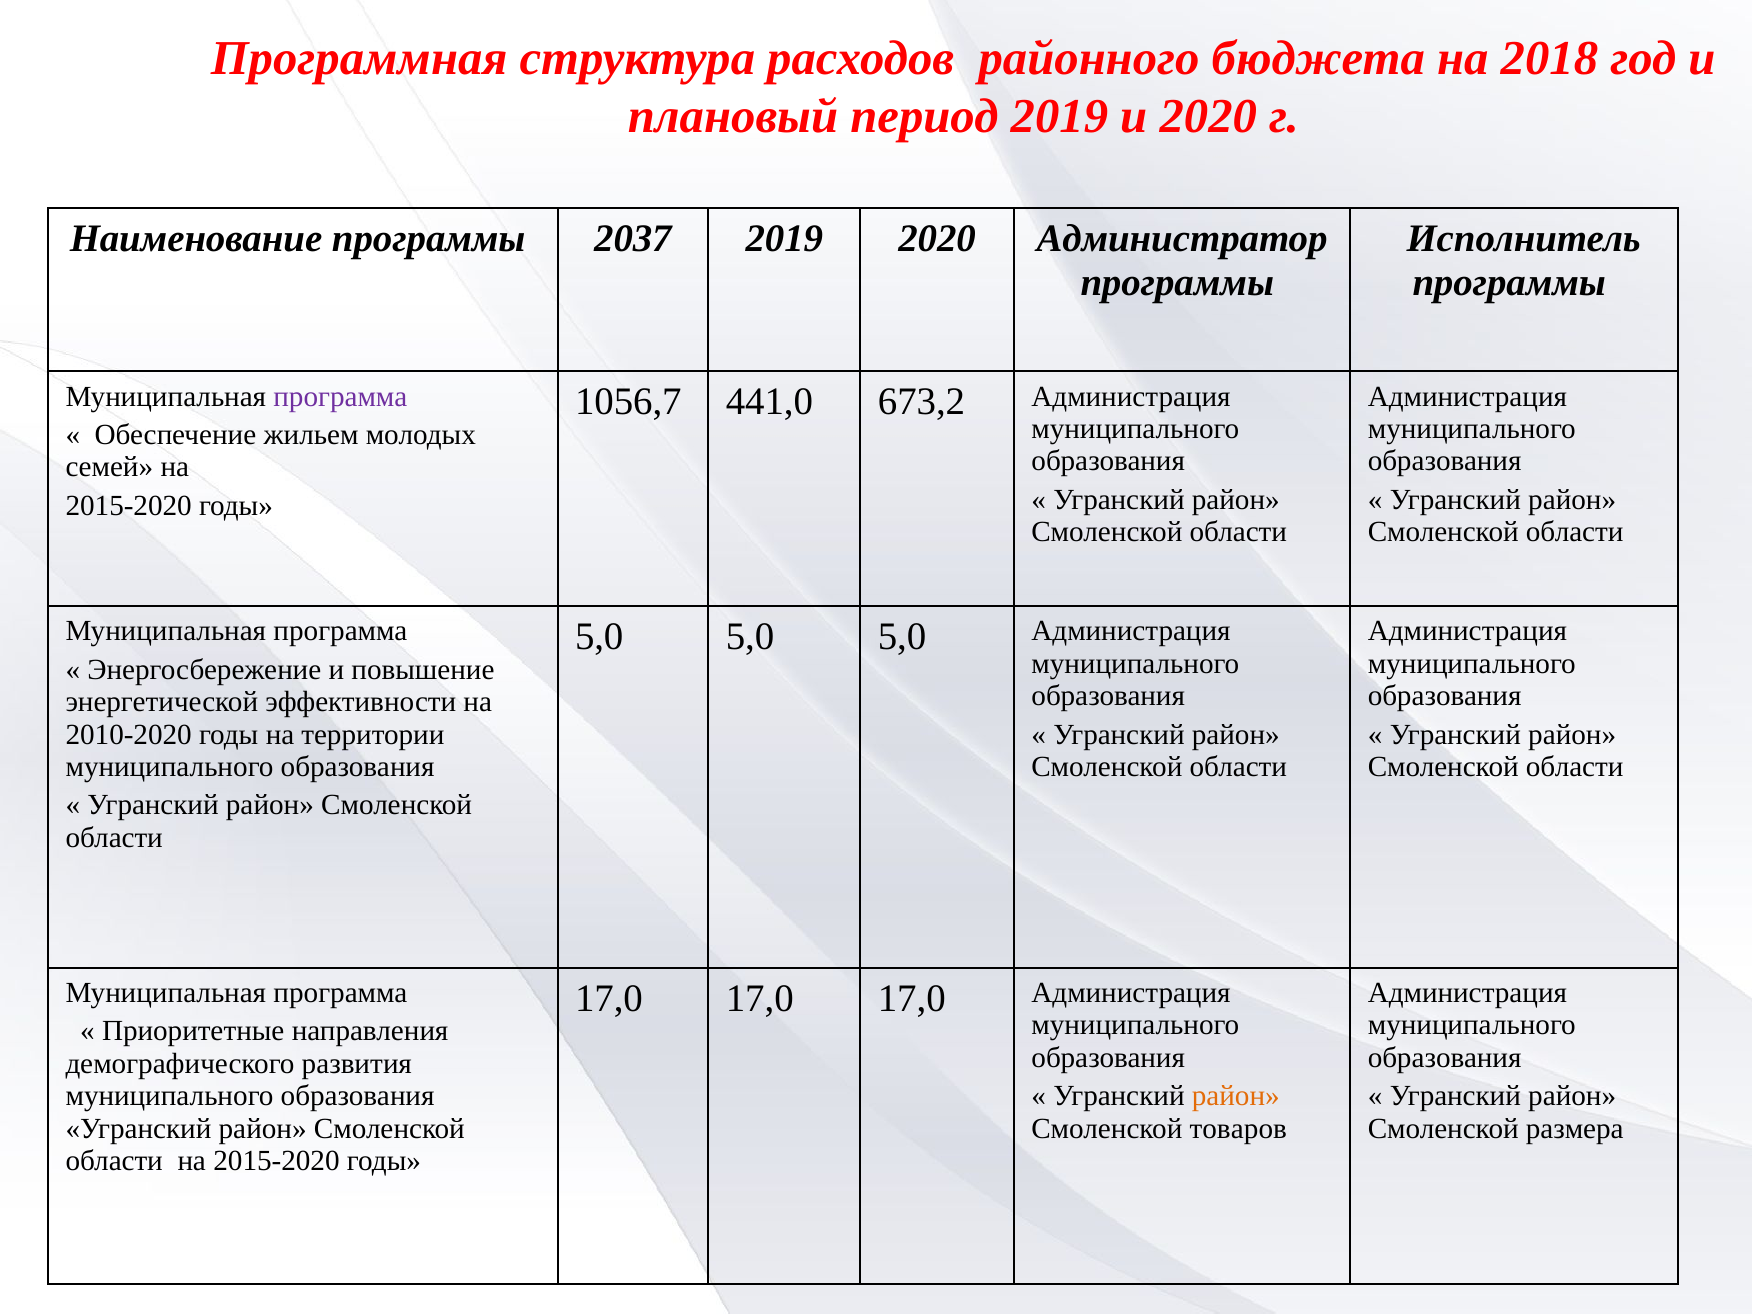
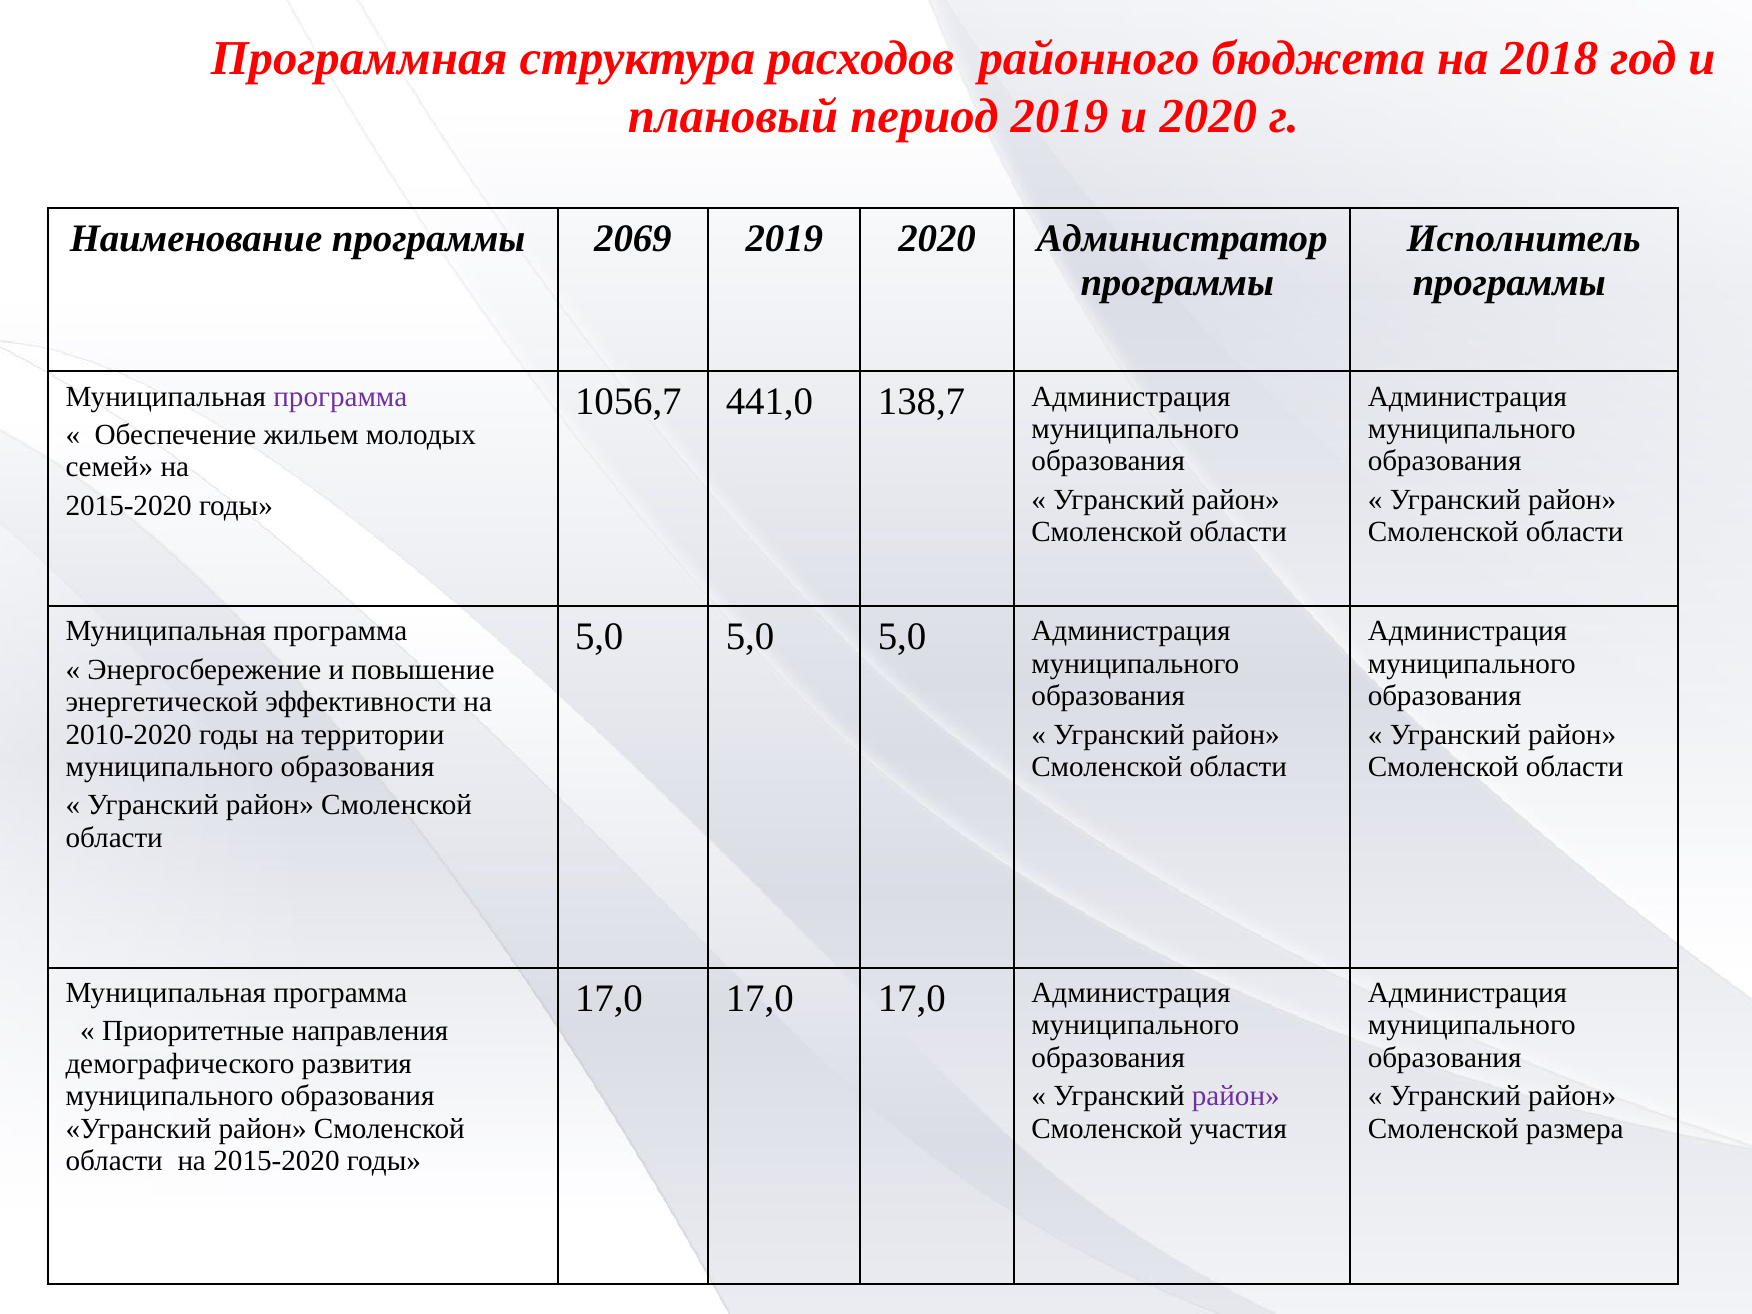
2037: 2037 -> 2069
673,2: 673,2 -> 138,7
район at (1236, 1096) colour: orange -> purple
товаров: товаров -> участия
